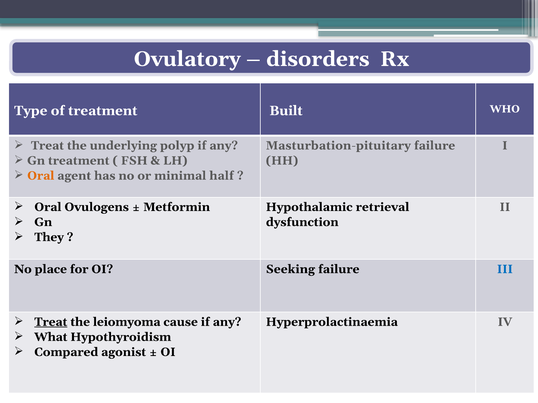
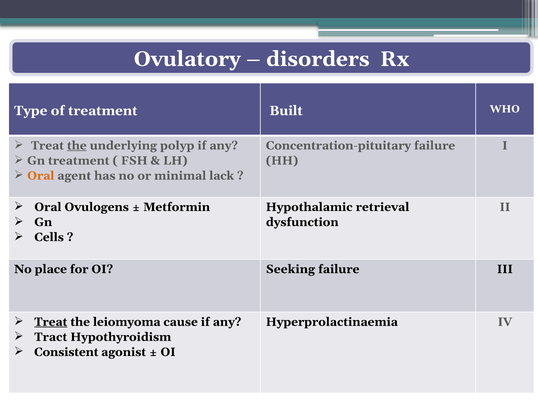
the at (77, 146) underline: none -> present
Masturbation-pituitary: Masturbation-pituitary -> Concentration-pituitary
half: half -> lack
They: They -> Cells
III colour: blue -> black
What: What -> Tract
Compared: Compared -> Consistent
